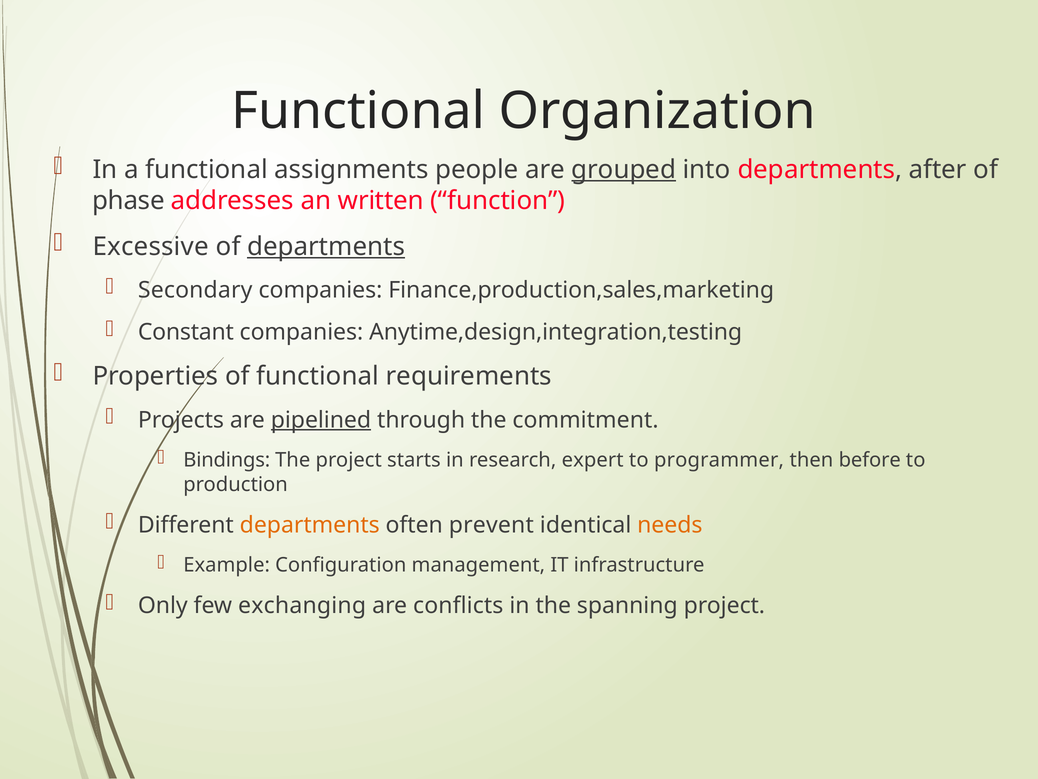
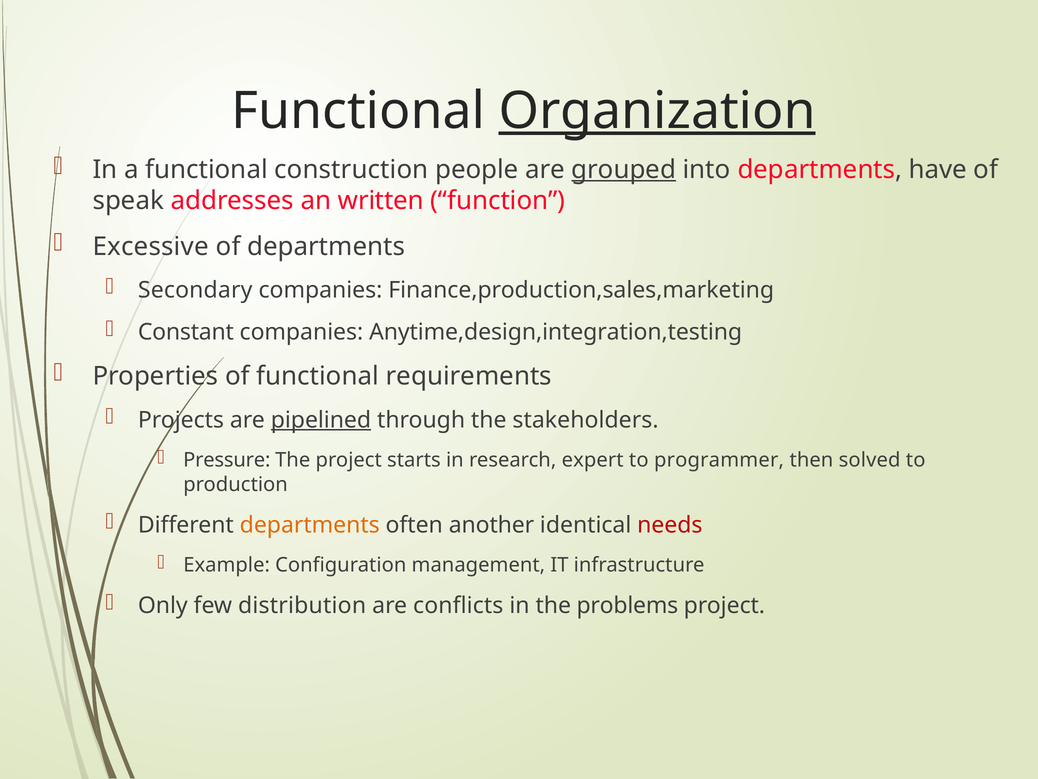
Organization underline: none -> present
assignments: assignments -> construction
after: after -> have
phase: phase -> speak
departments at (326, 246) underline: present -> none
commitment: commitment -> stakeholders
Bindings: Bindings -> Pressure
before: before -> solved
prevent: prevent -> another
needs colour: orange -> red
exchanging: exchanging -> distribution
spanning: spanning -> problems
